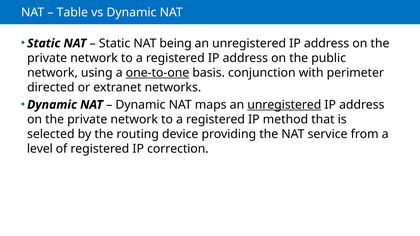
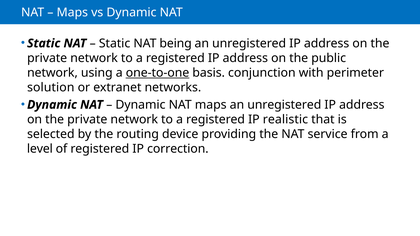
Table at (72, 12): Table -> Maps
directed: directed -> solution
unregistered at (284, 105) underline: present -> none
method: method -> realistic
